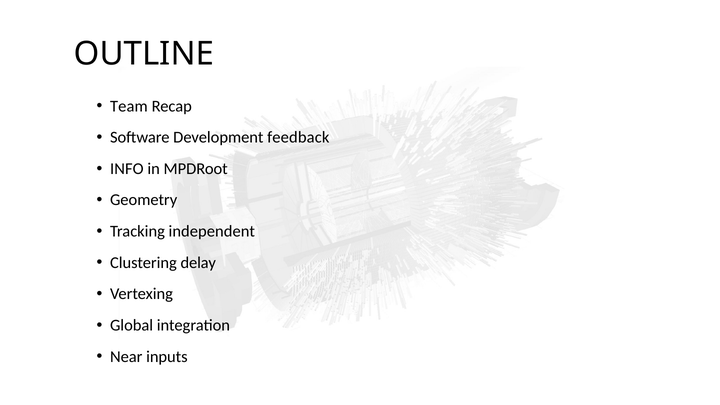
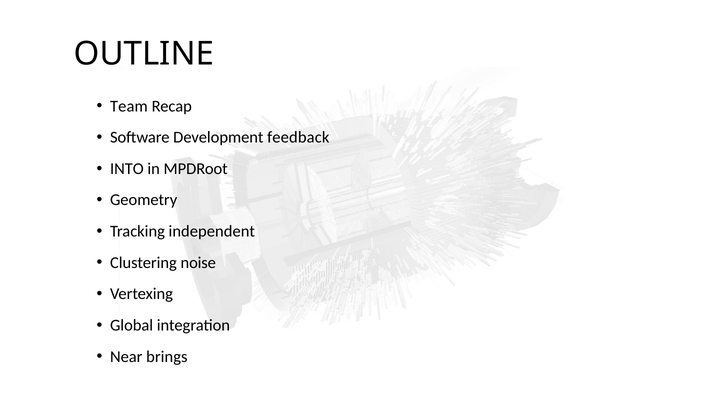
INFO: INFO -> INTO
delay: delay -> noise
inputs: inputs -> brings
